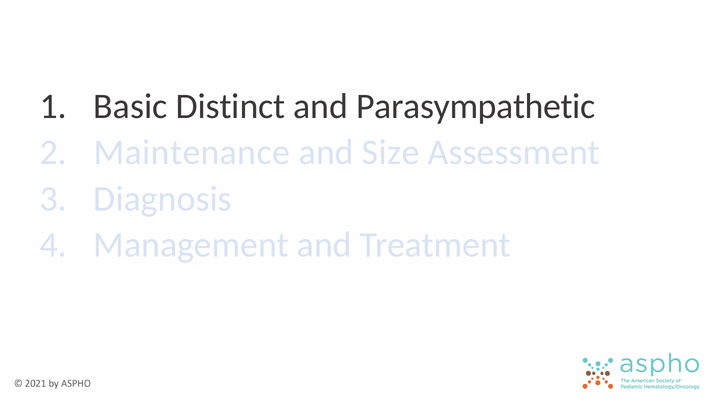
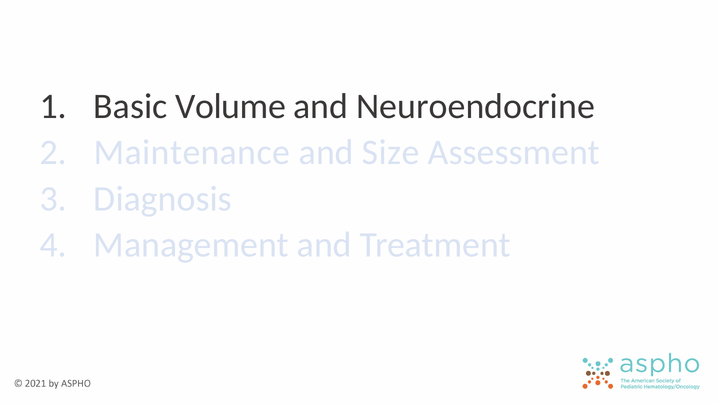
Distinct: Distinct -> Volume
Parasympathetic: Parasympathetic -> Neuroendocrine
